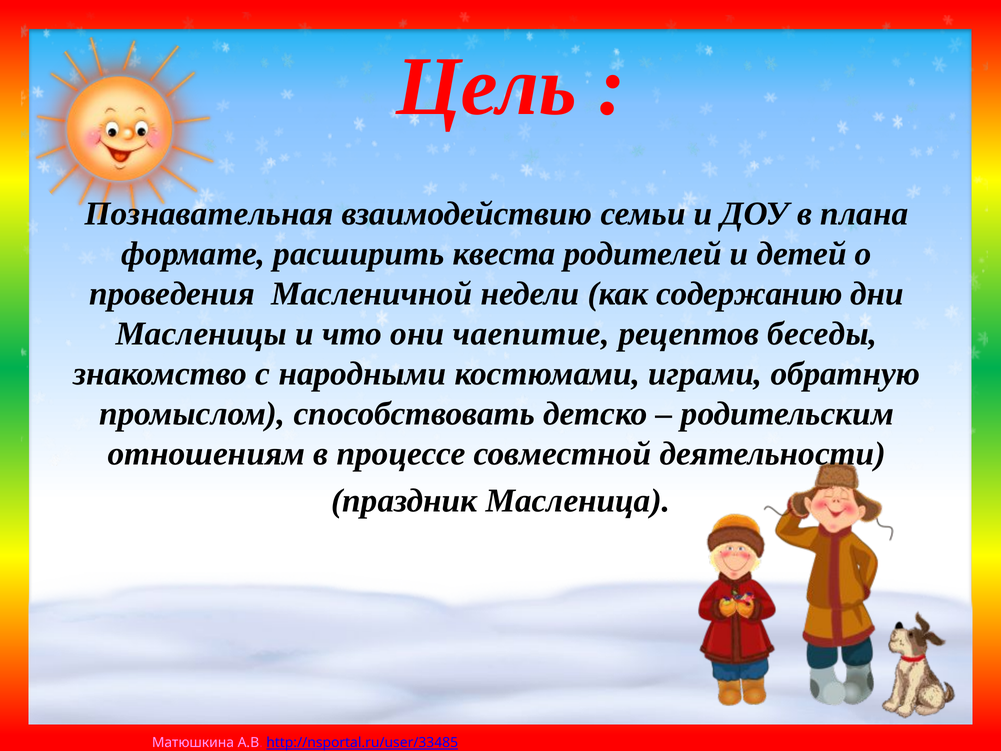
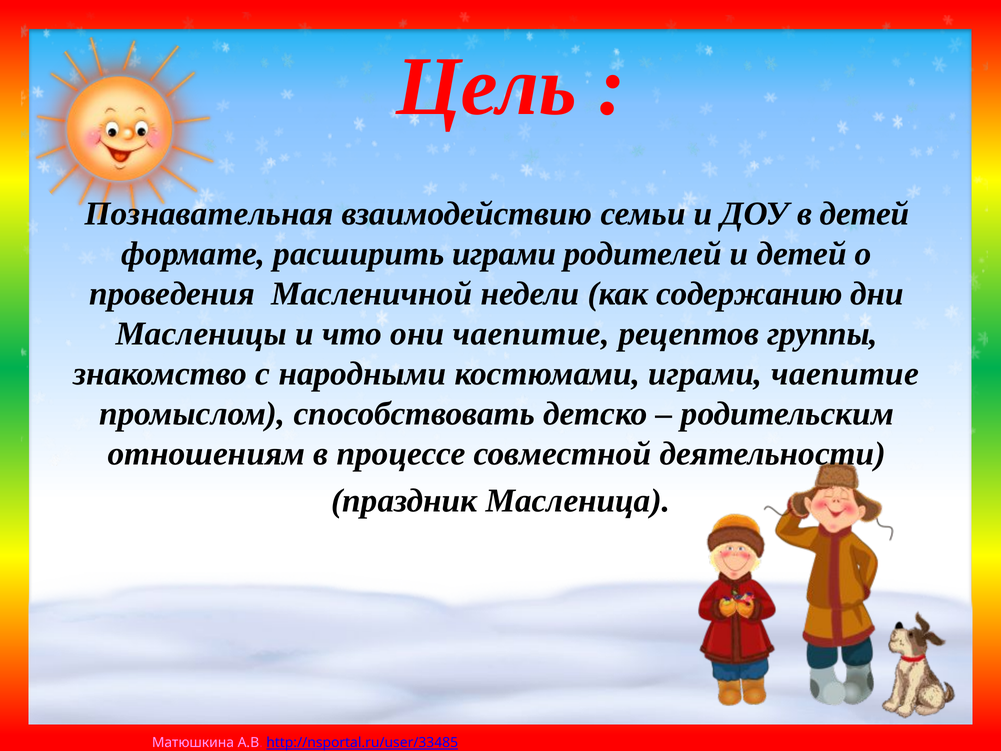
в плана: плана -> детей
расширить квеста: квеста -> играми
беседы: беседы -> группы
играми обратную: обратную -> чаепитие
